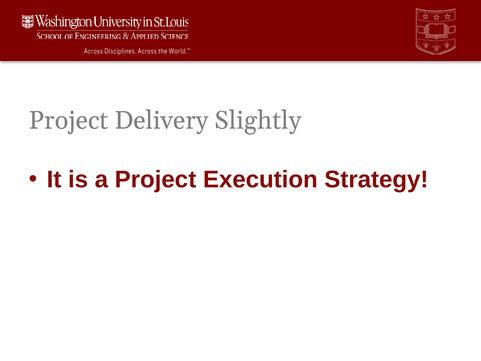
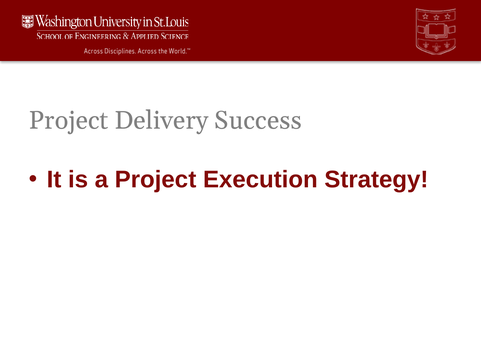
Slightly: Slightly -> Success
